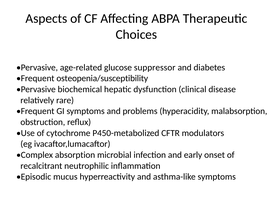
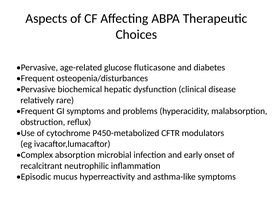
suppressor: suppressor -> fluticasone
osteopenia/susceptibility: osteopenia/susceptibility -> osteopenia/disturbances
